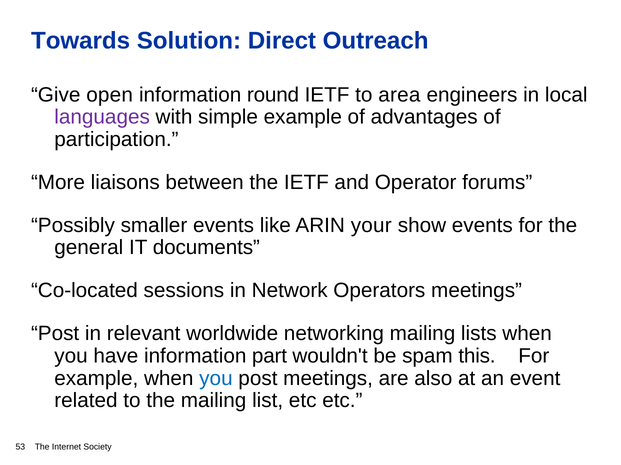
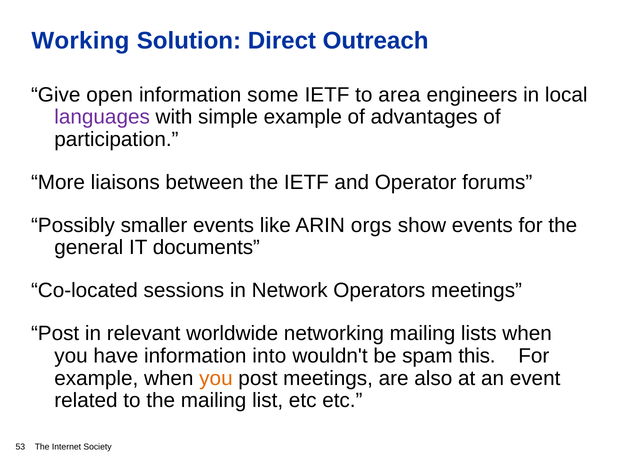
Towards: Towards -> Working
round: round -> some
your: your -> orgs
part: part -> into
you at (216, 379) colour: blue -> orange
